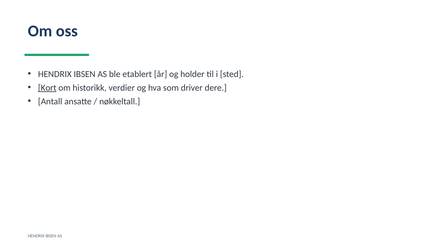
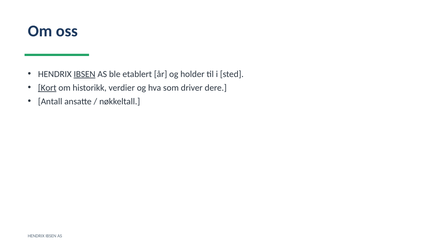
IBSEN at (85, 74) underline: none -> present
